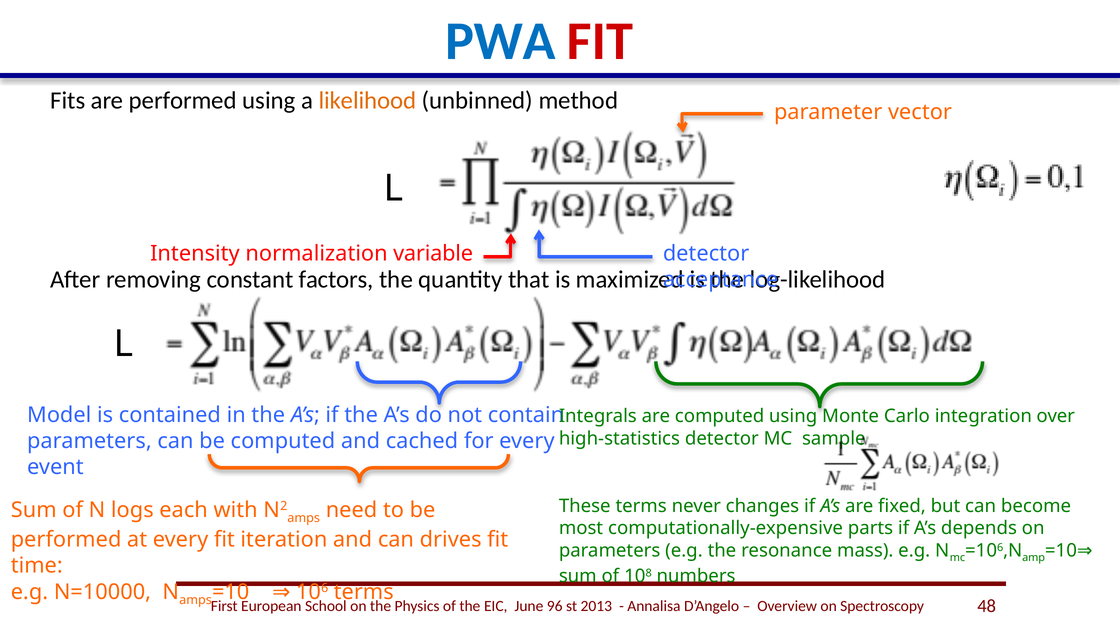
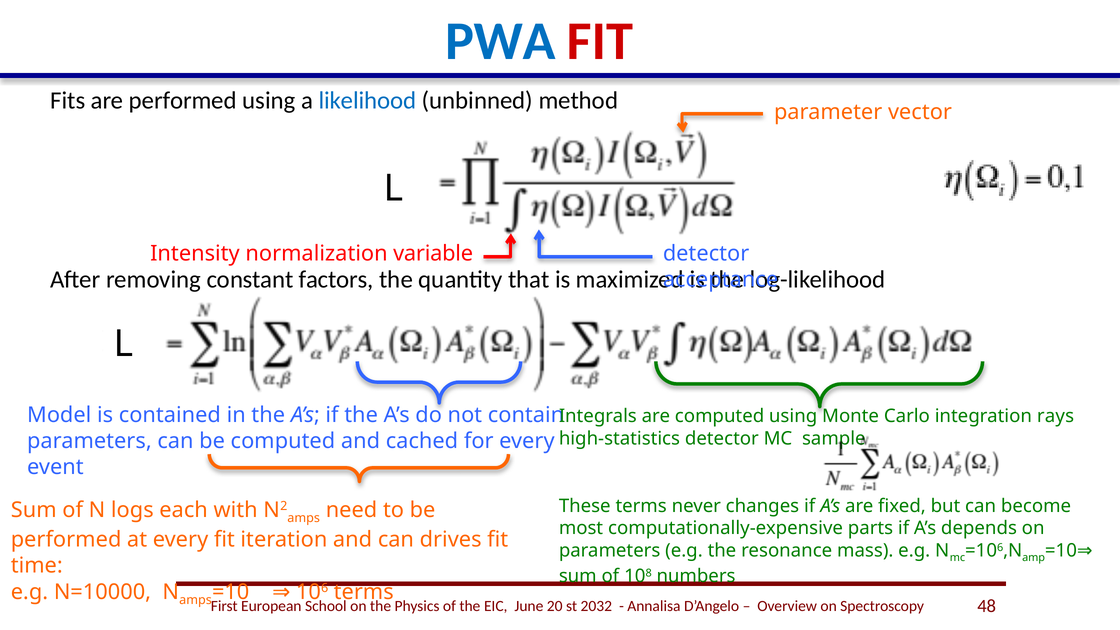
likelihood colour: orange -> blue
over: over -> rays
96: 96 -> 20
2013: 2013 -> 2032
